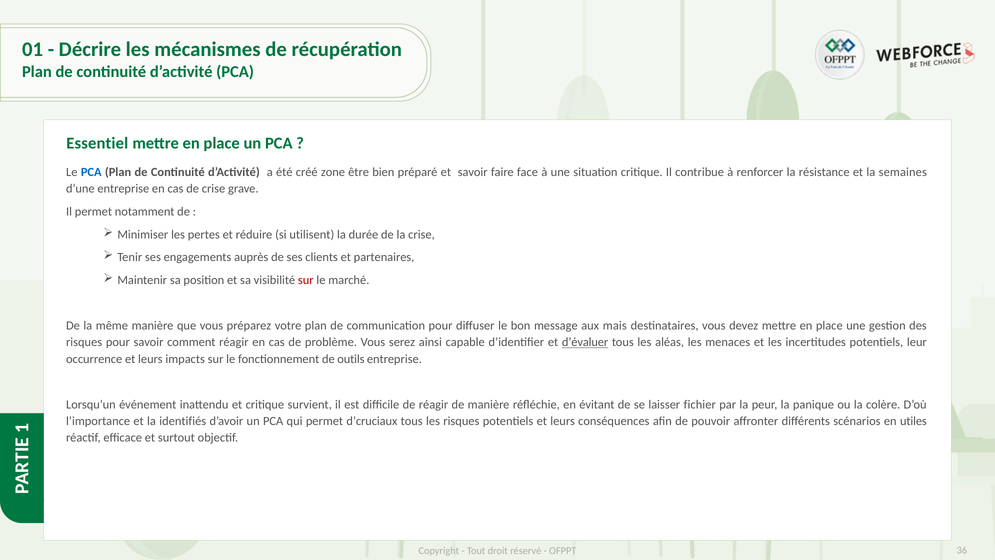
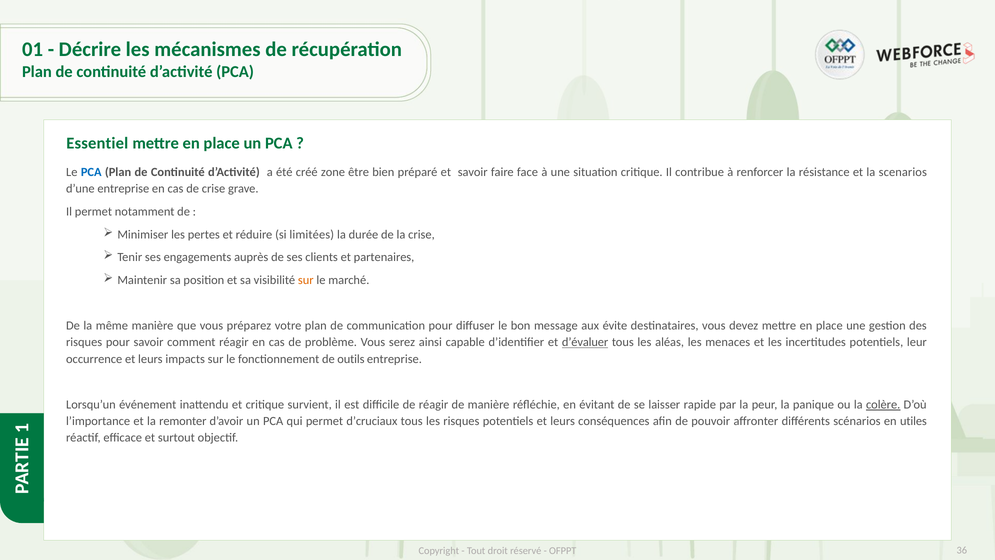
semaines: semaines -> scenarios
utilisent: utilisent -> limitées
sur at (306, 280) colour: red -> orange
mais: mais -> évite
fichier: fichier -> rapide
colère underline: none -> present
identifiés: identifiés -> remonter
